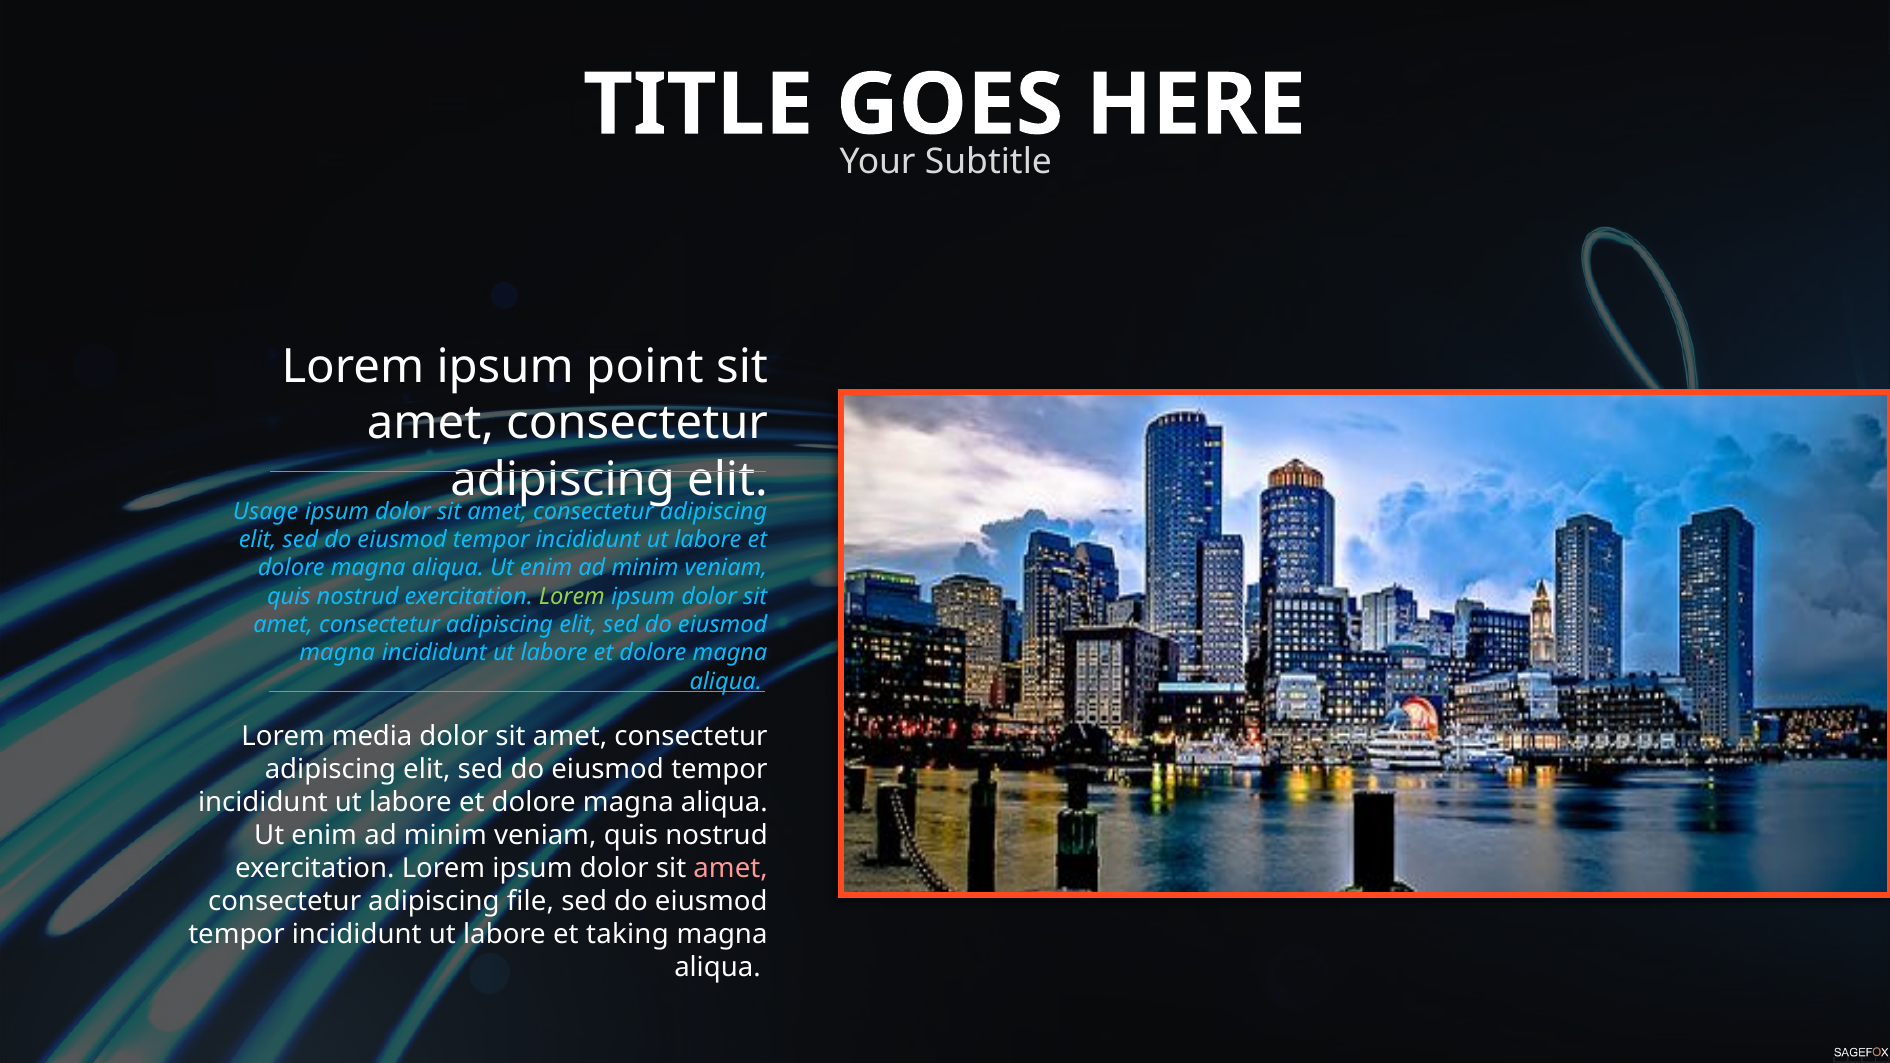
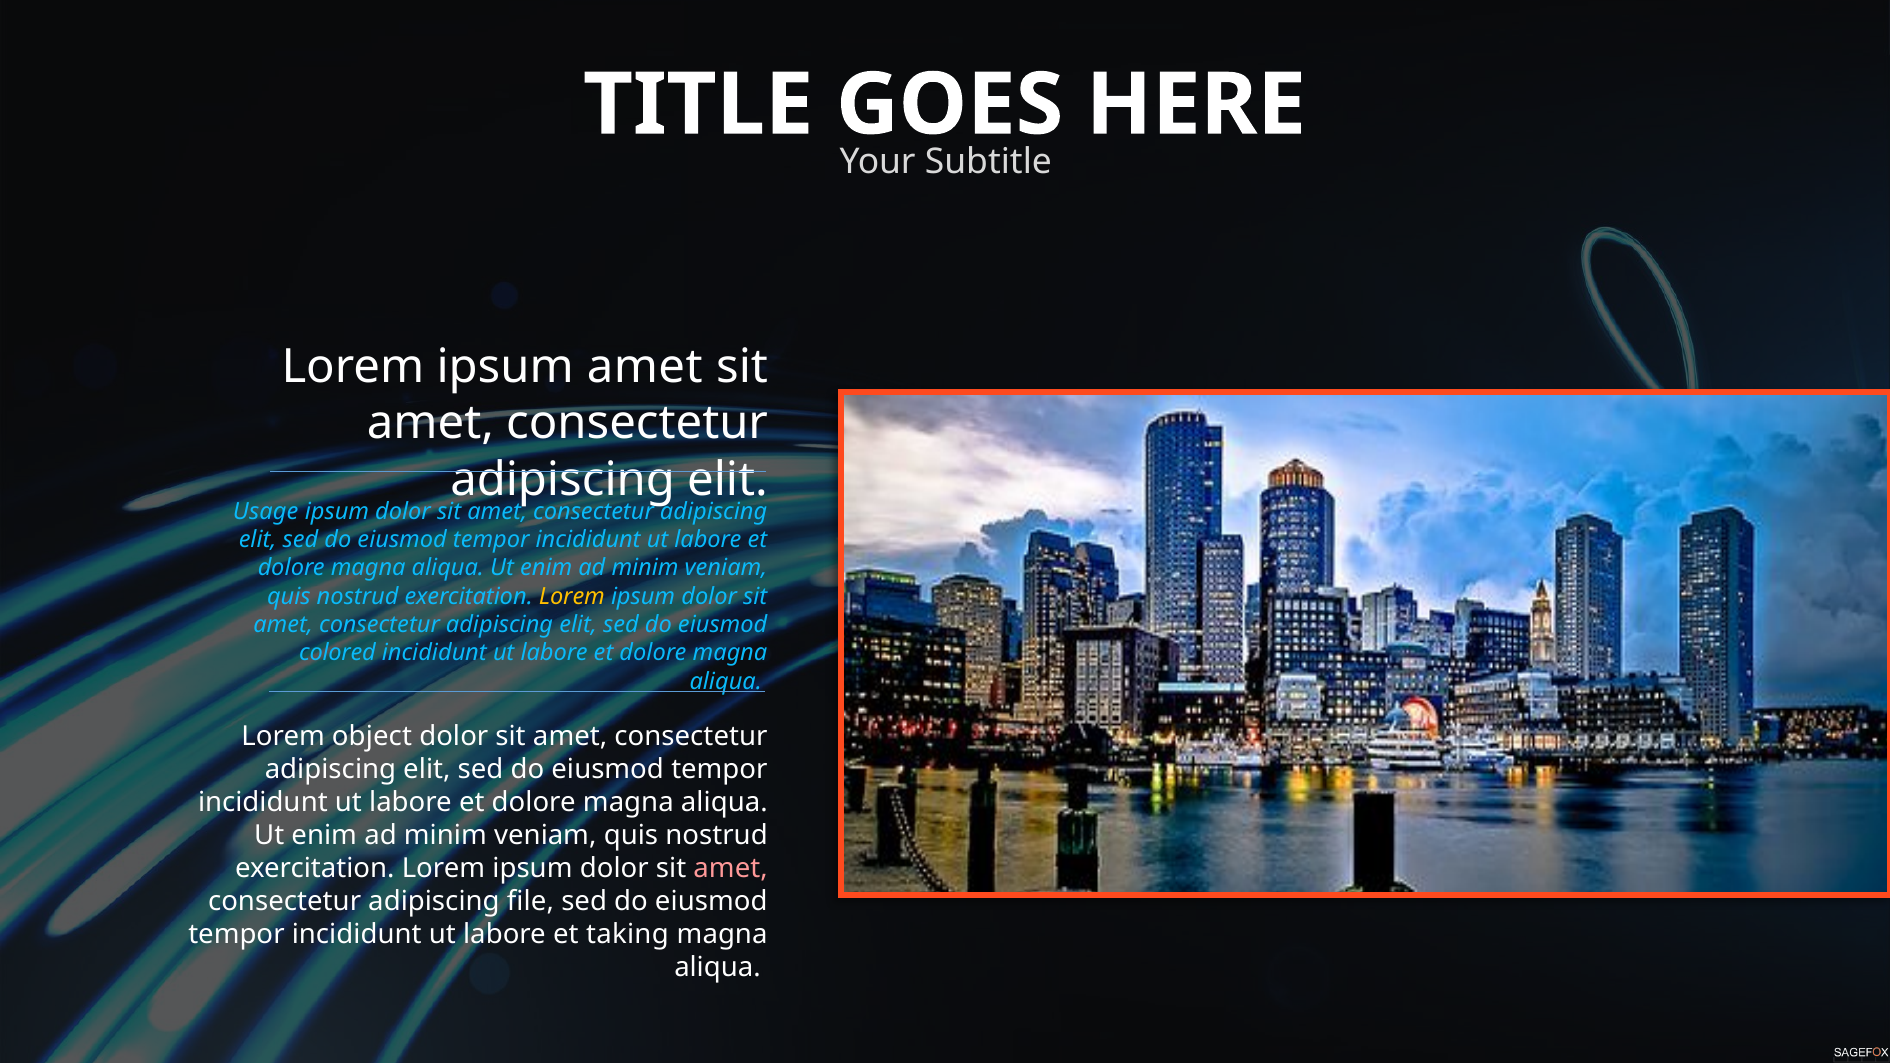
ipsum point: point -> amet
Lorem at (572, 596) colour: light green -> yellow
magna at (337, 653): magna -> colored
media: media -> object
